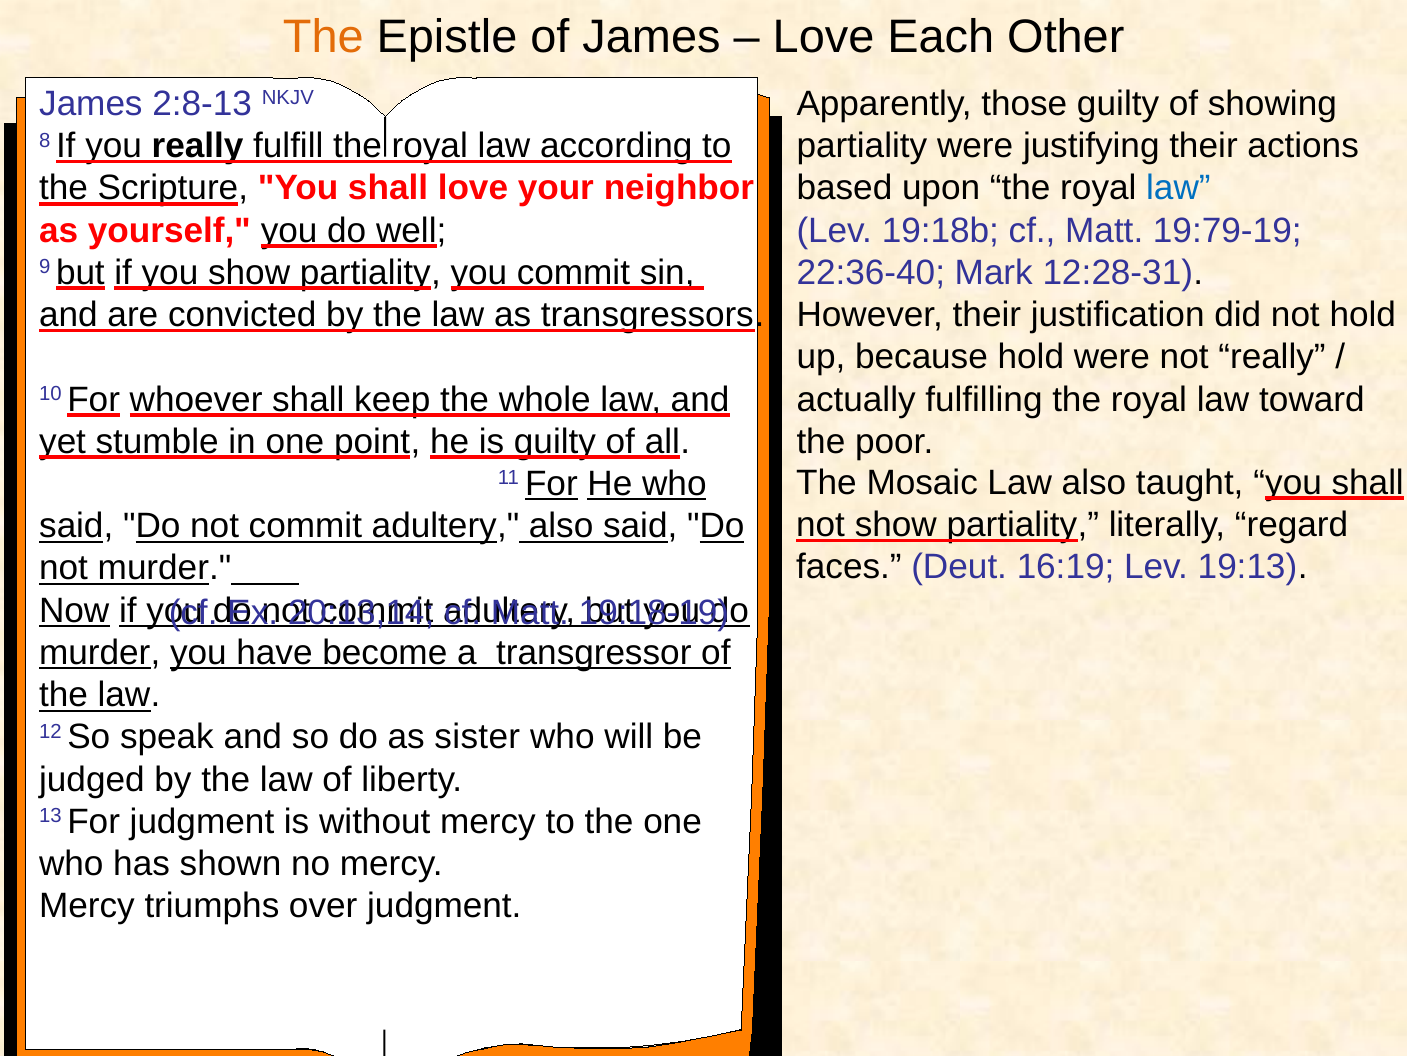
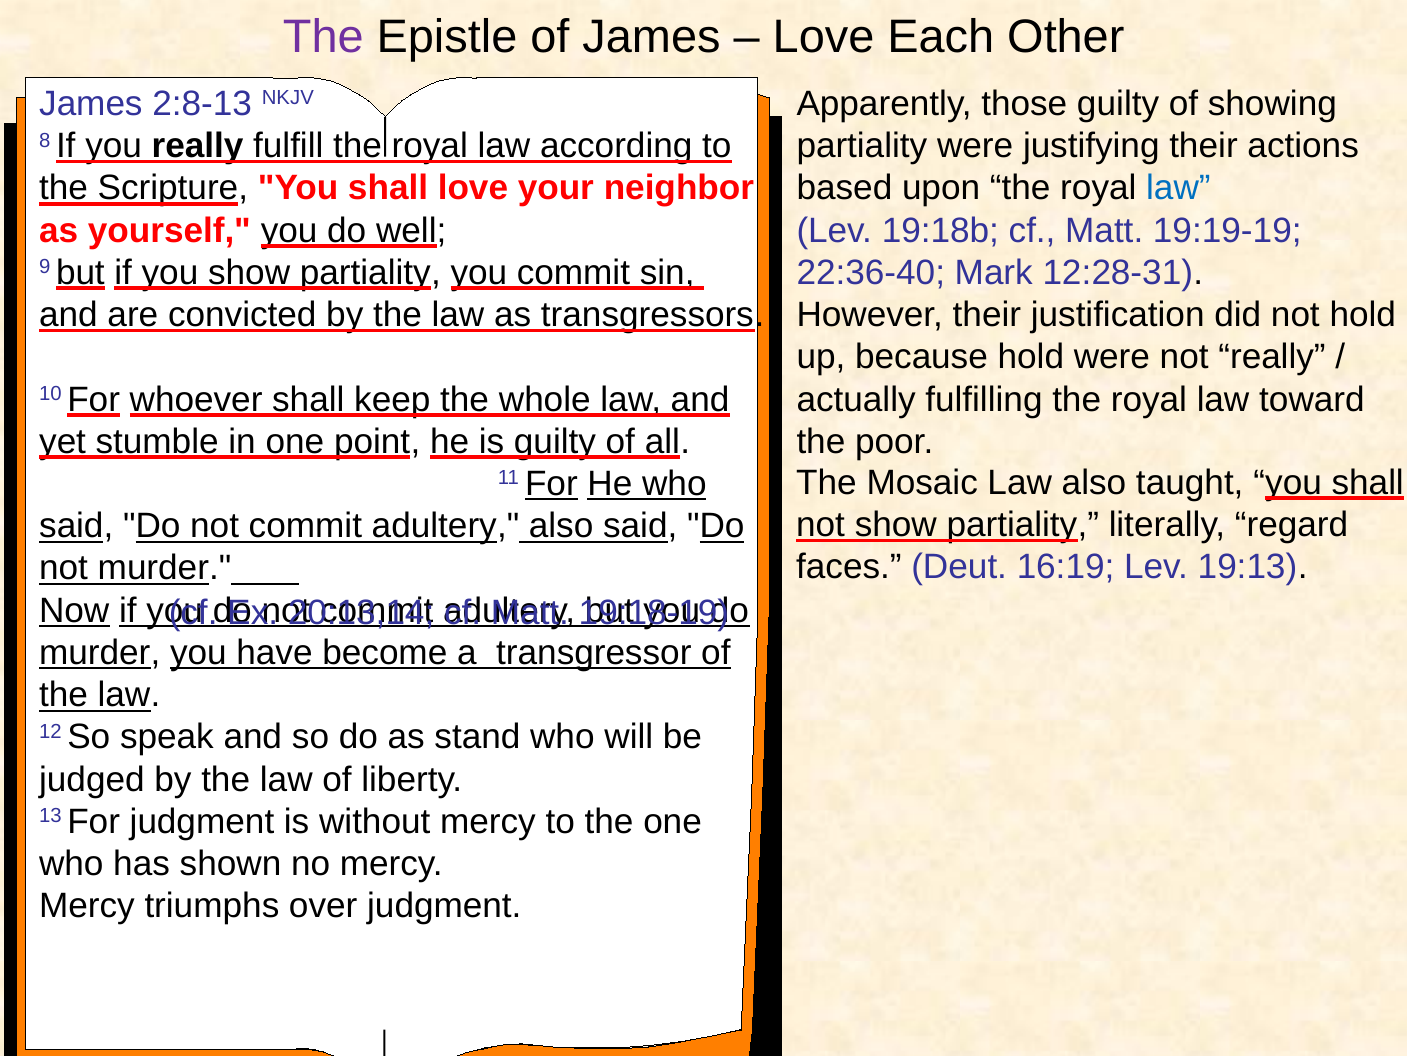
The at (323, 37) colour: orange -> purple
19:79-19: 19:79-19 -> 19:19-19
sister: sister -> stand
